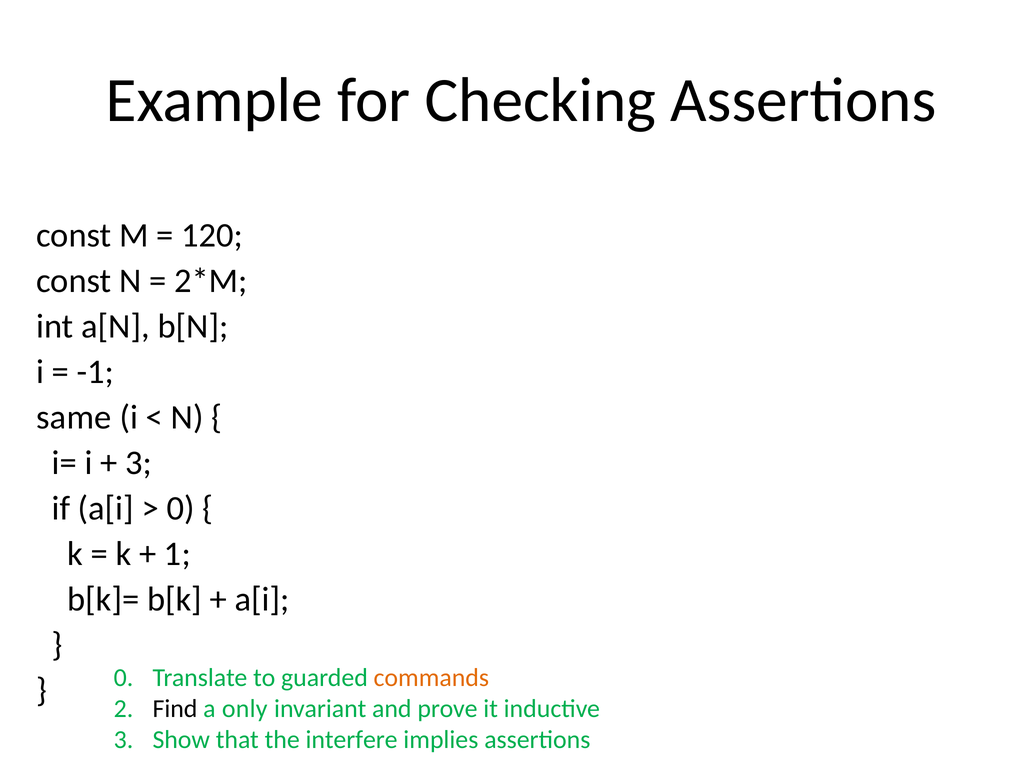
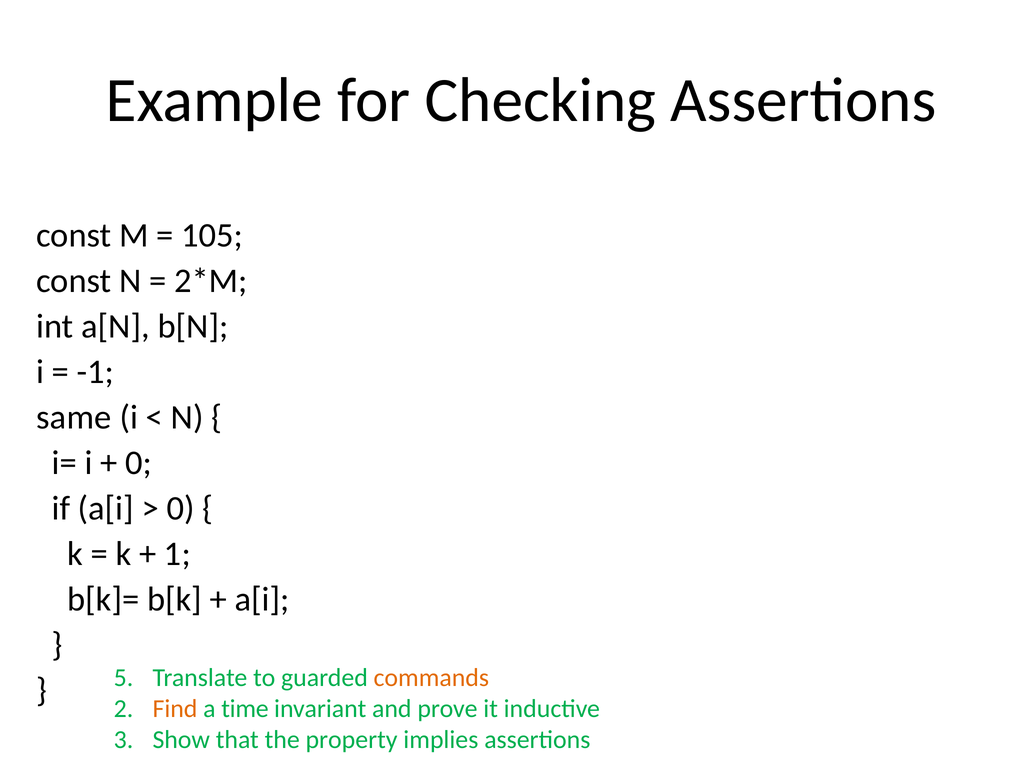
120: 120 -> 105
3 at (139, 463): 3 -> 0
0 at (123, 678): 0 -> 5
Find colour: black -> orange
only: only -> time
interfere: interfere -> property
